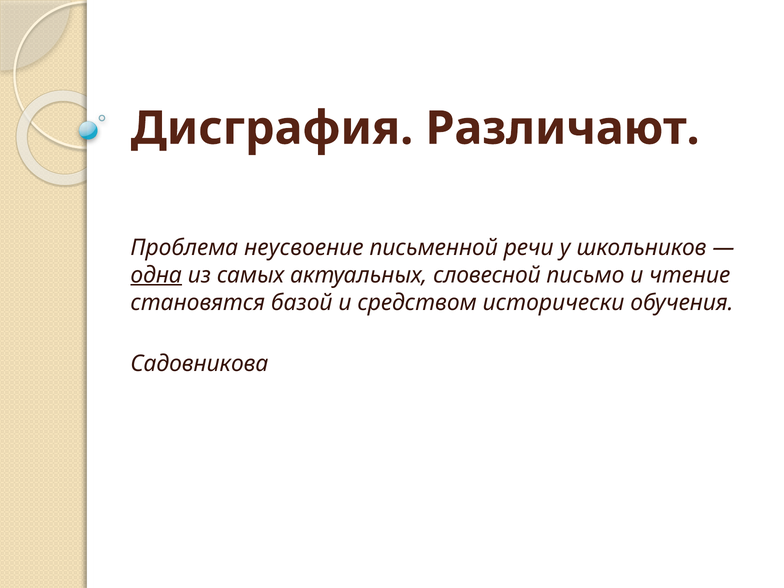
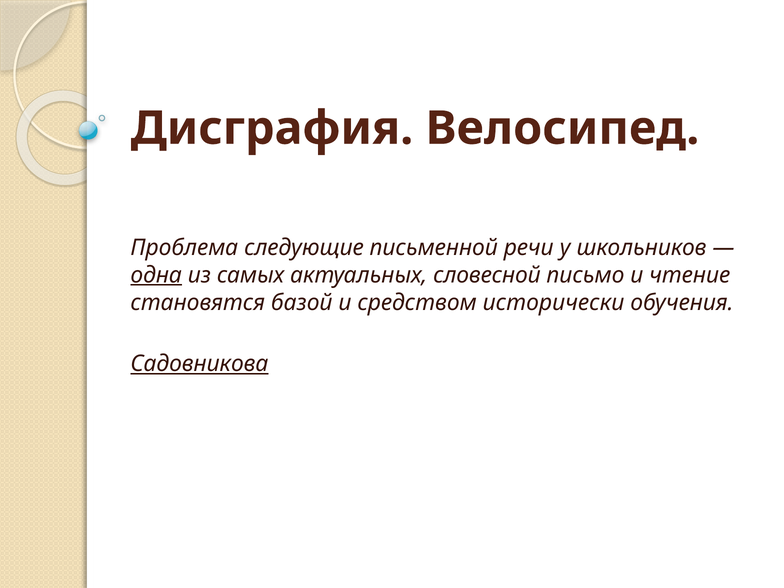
Различают: Различают -> Велосипед
неусвоение: неусвоение -> следующие
Садовникова underline: none -> present
